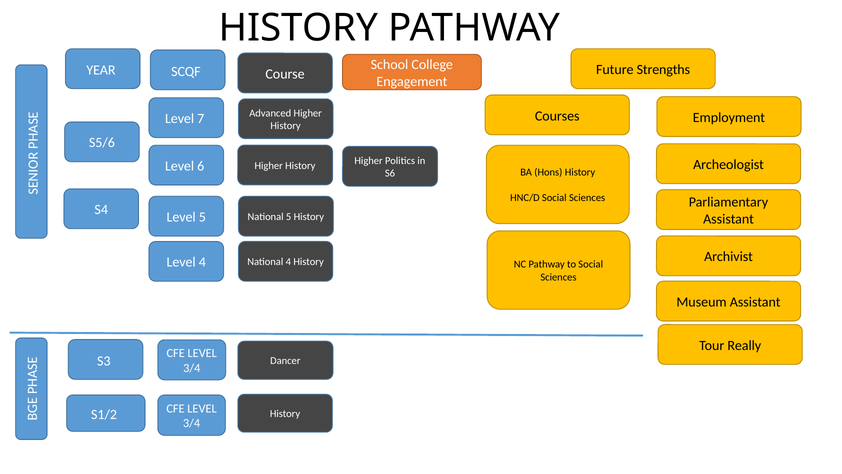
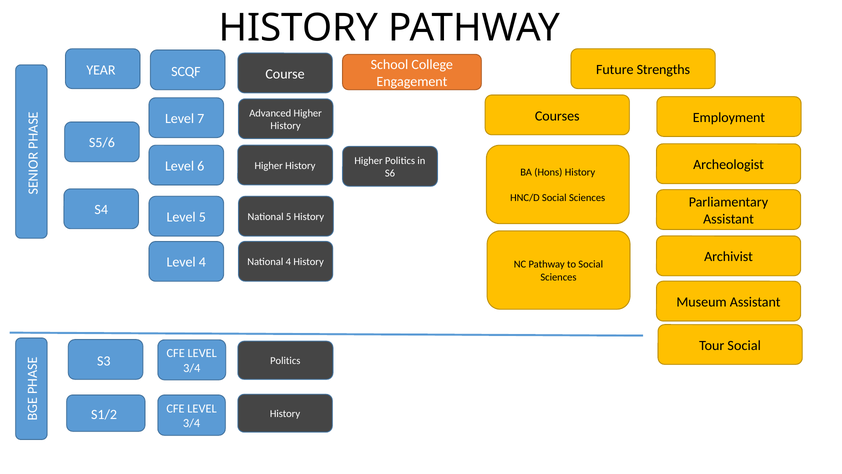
Tour Really: Really -> Social
Dancer at (285, 361): Dancer -> Politics
